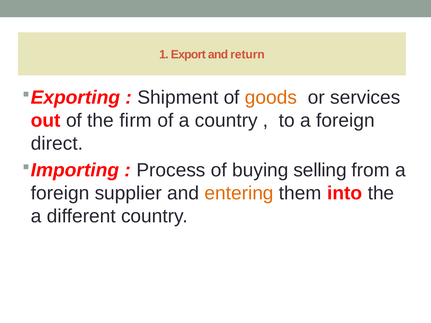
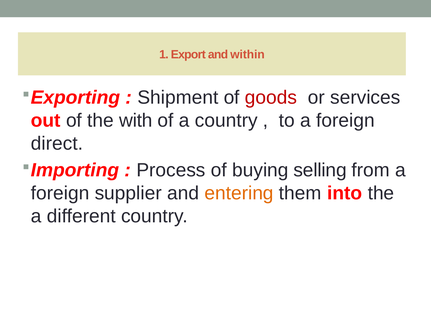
return: return -> within
goods colour: orange -> red
firm: firm -> with
